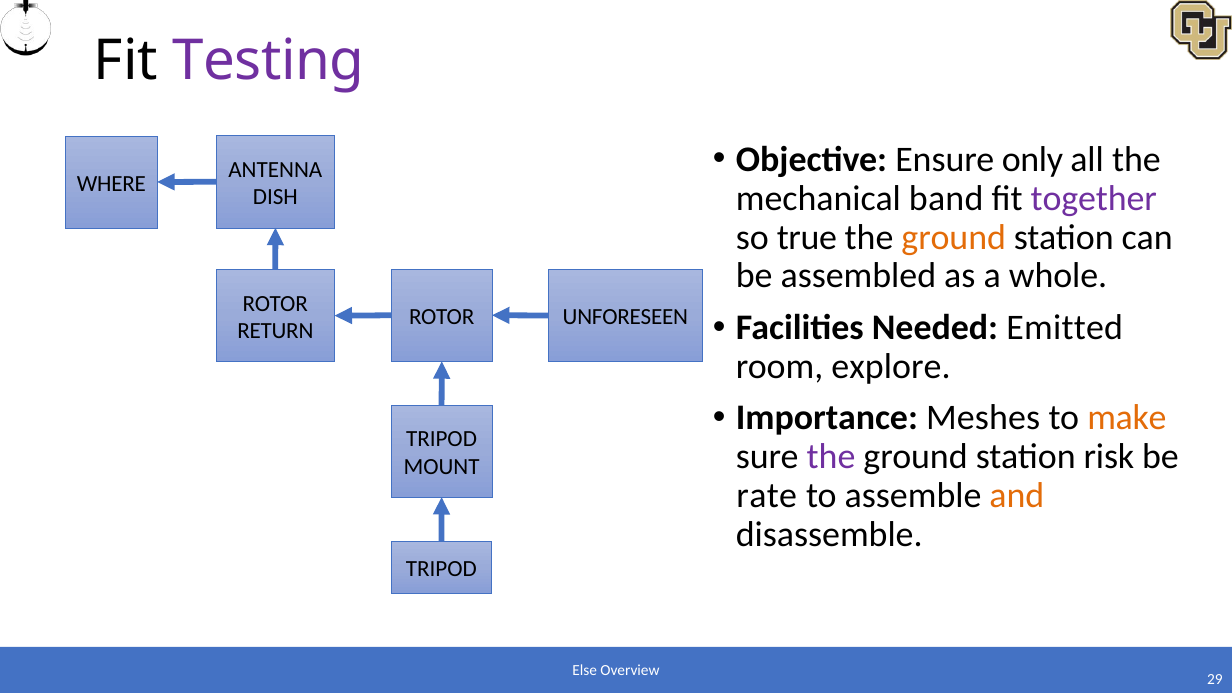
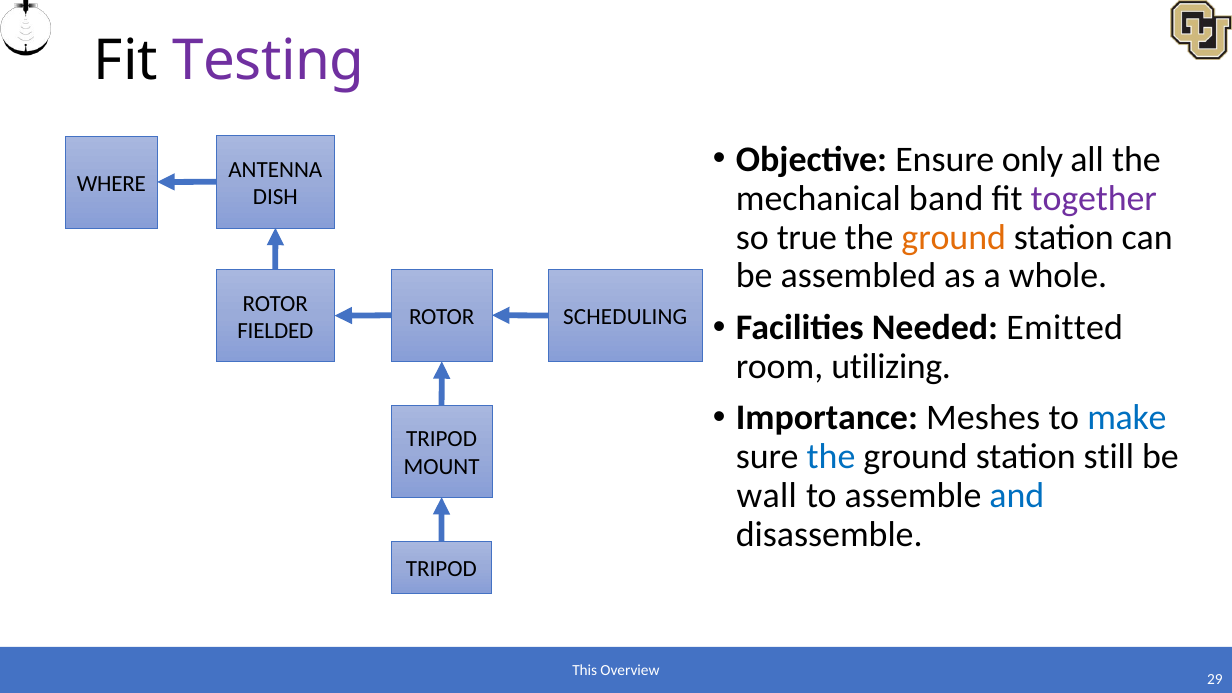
UNFORESEEN: UNFORESEEN -> SCHEDULING
RETURN: RETURN -> FIELDED
explore: explore -> utilizing
make colour: orange -> blue
the at (831, 457) colour: purple -> blue
risk: risk -> still
rate: rate -> wall
and colour: orange -> blue
Else: Else -> This
